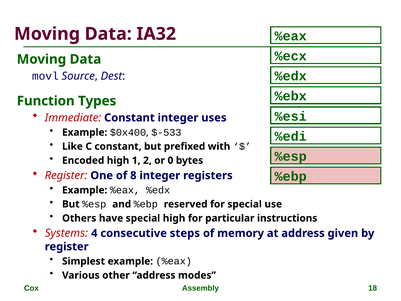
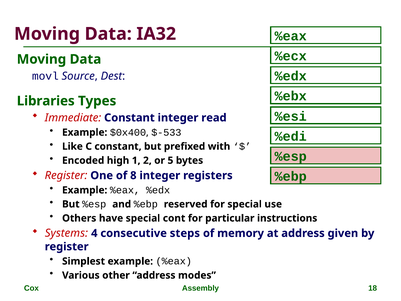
Function: Function -> Libraries
uses: uses -> read
0: 0 -> 5
special high: high -> cont
